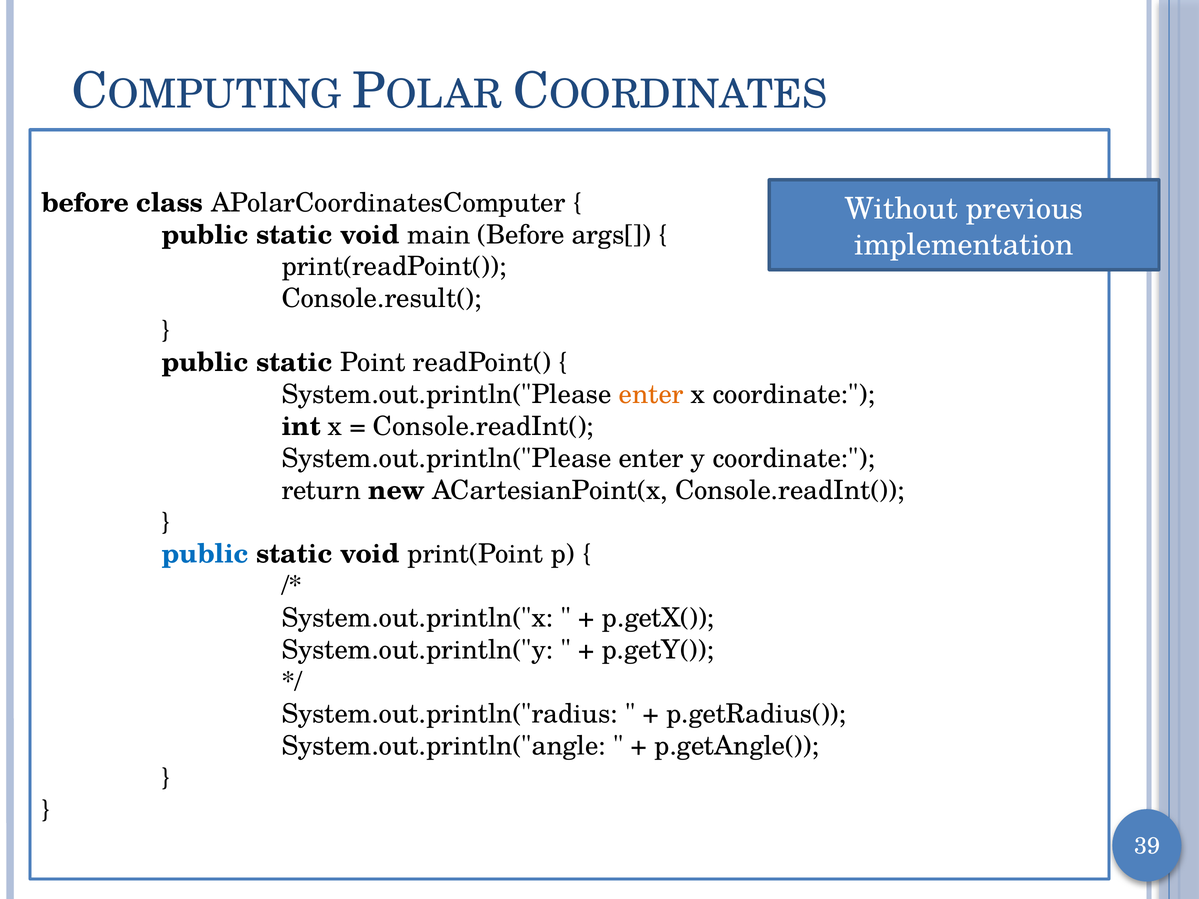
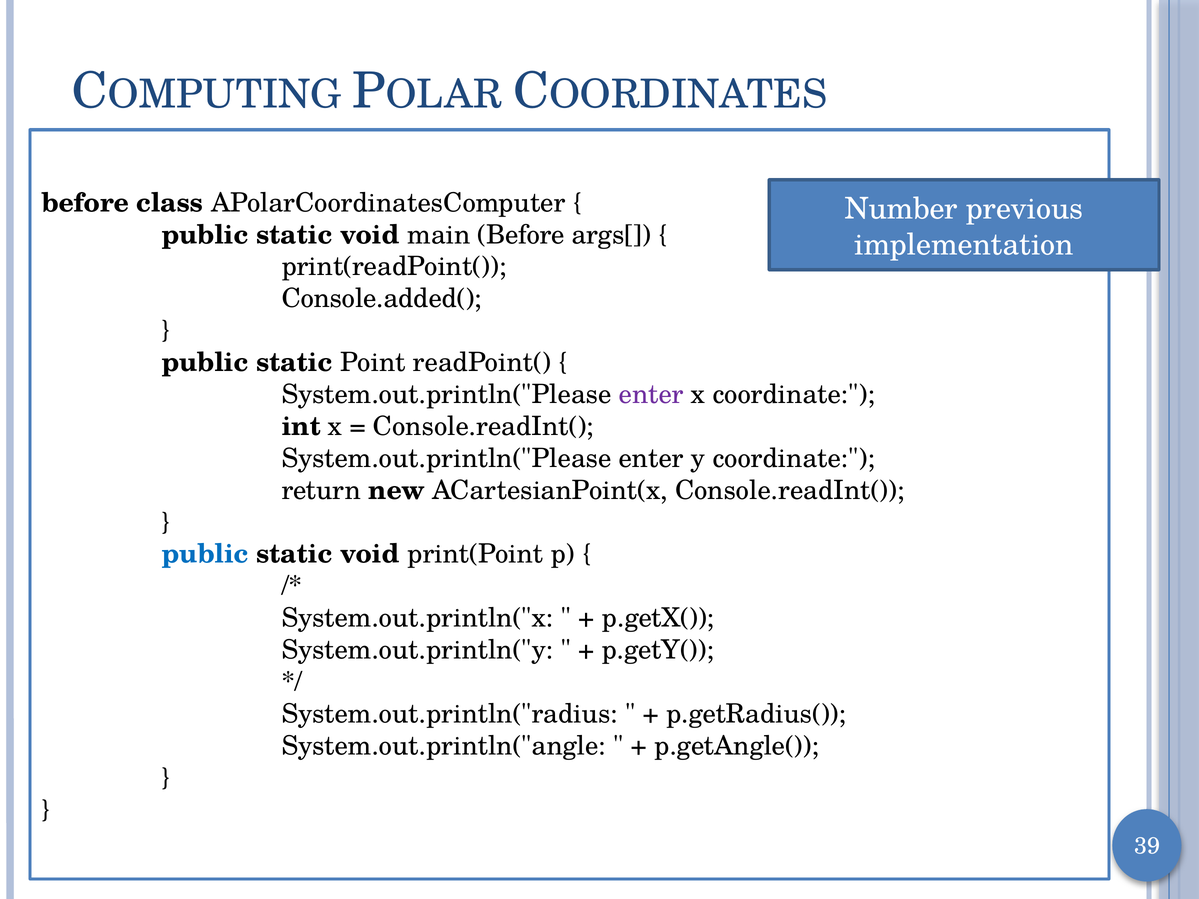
Without: Without -> Number
Console.result(: Console.result( -> Console.added(
enter at (651, 395) colour: orange -> purple
